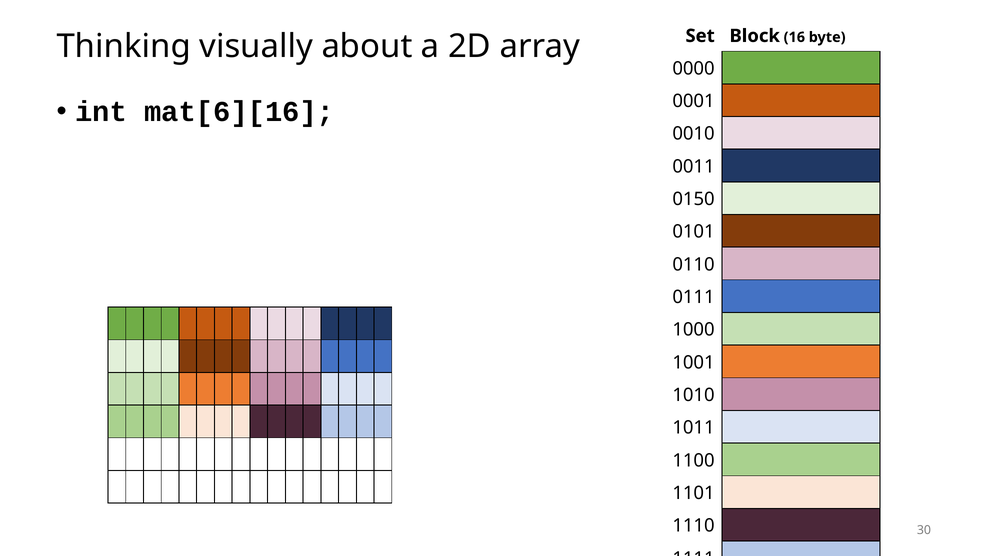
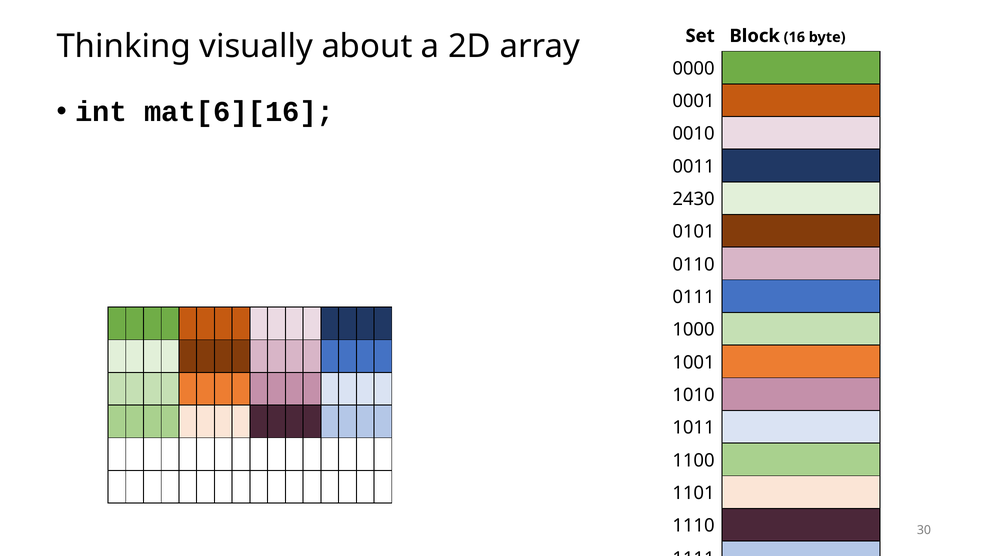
0150: 0150 -> 2430
